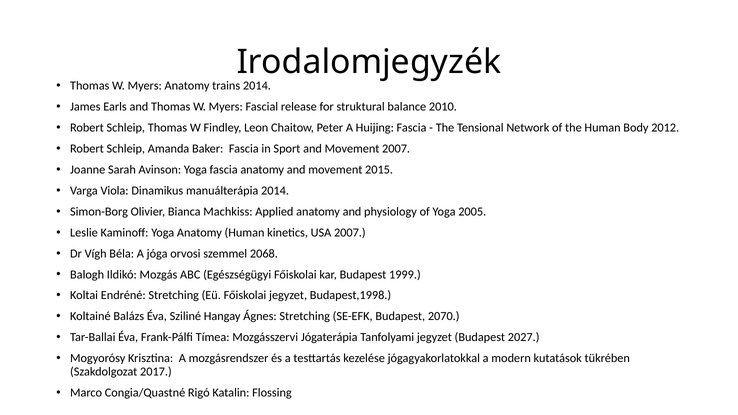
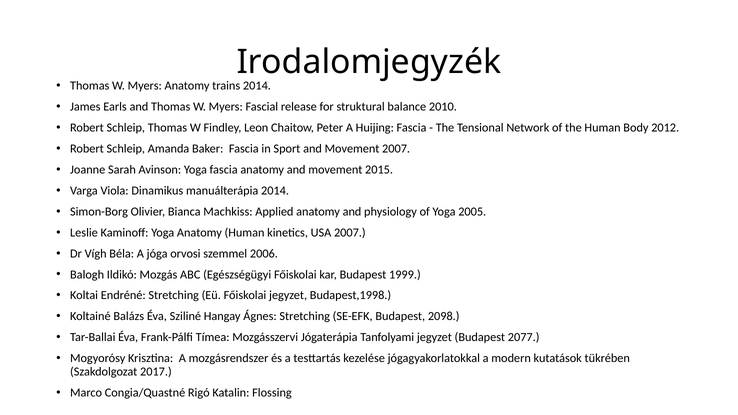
2068: 2068 -> 2006
2070: 2070 -> 2098
2027: 2027 -> 2077
